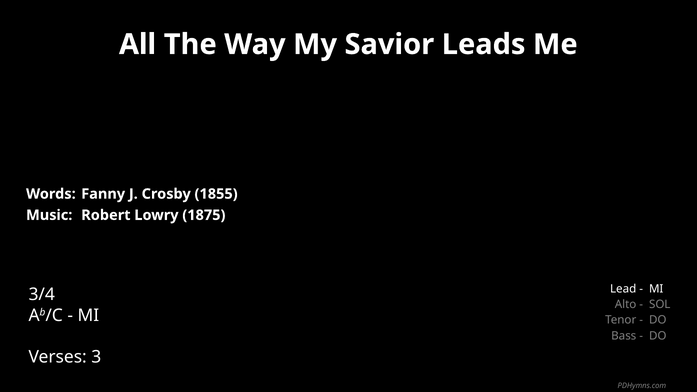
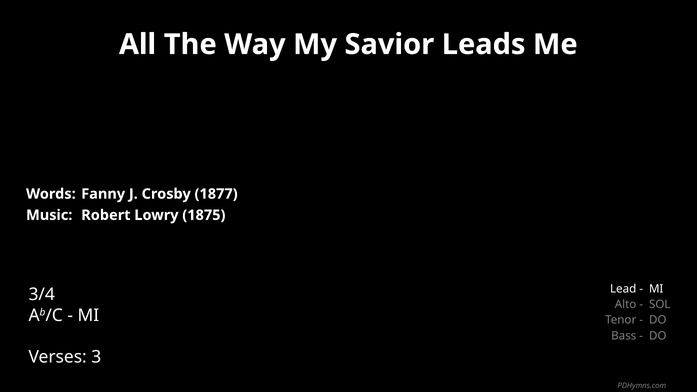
1855: 1855 -> 1877
